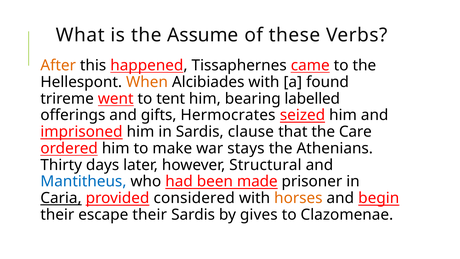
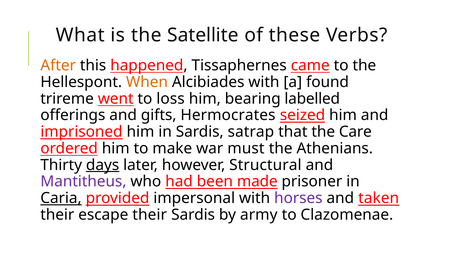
Assume: Assume -> Satellite
tent: tent -> loss
clause: clause -> satrap
stays: stays -> must
days underline: none -> present
Mantitheus colour: blue -> purple
considered: considered -> impersonal
horses colour: orange -> purple
begin: begin -> taken
gives: gives -> army
